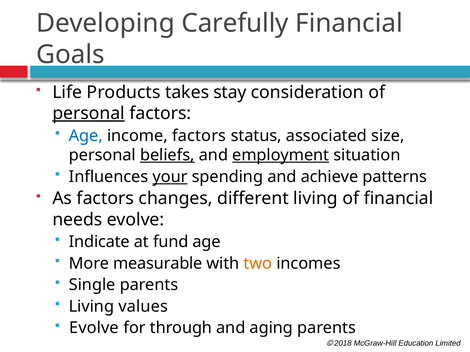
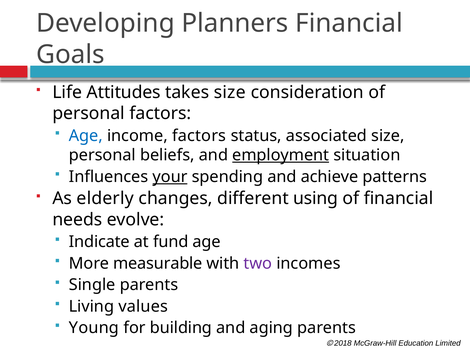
Carefully: Carefully -> Planners
Products: Products -> Attitudes
takes stay: stay -> size
personal at (89, 114) underline: present -> none
beliefs underline: present -> none
As factors: factors -> elderly
different living: living -> using
two colour: orange -> purple
Evolve at (94, 328): Evolve -> Young
through: through -> building
